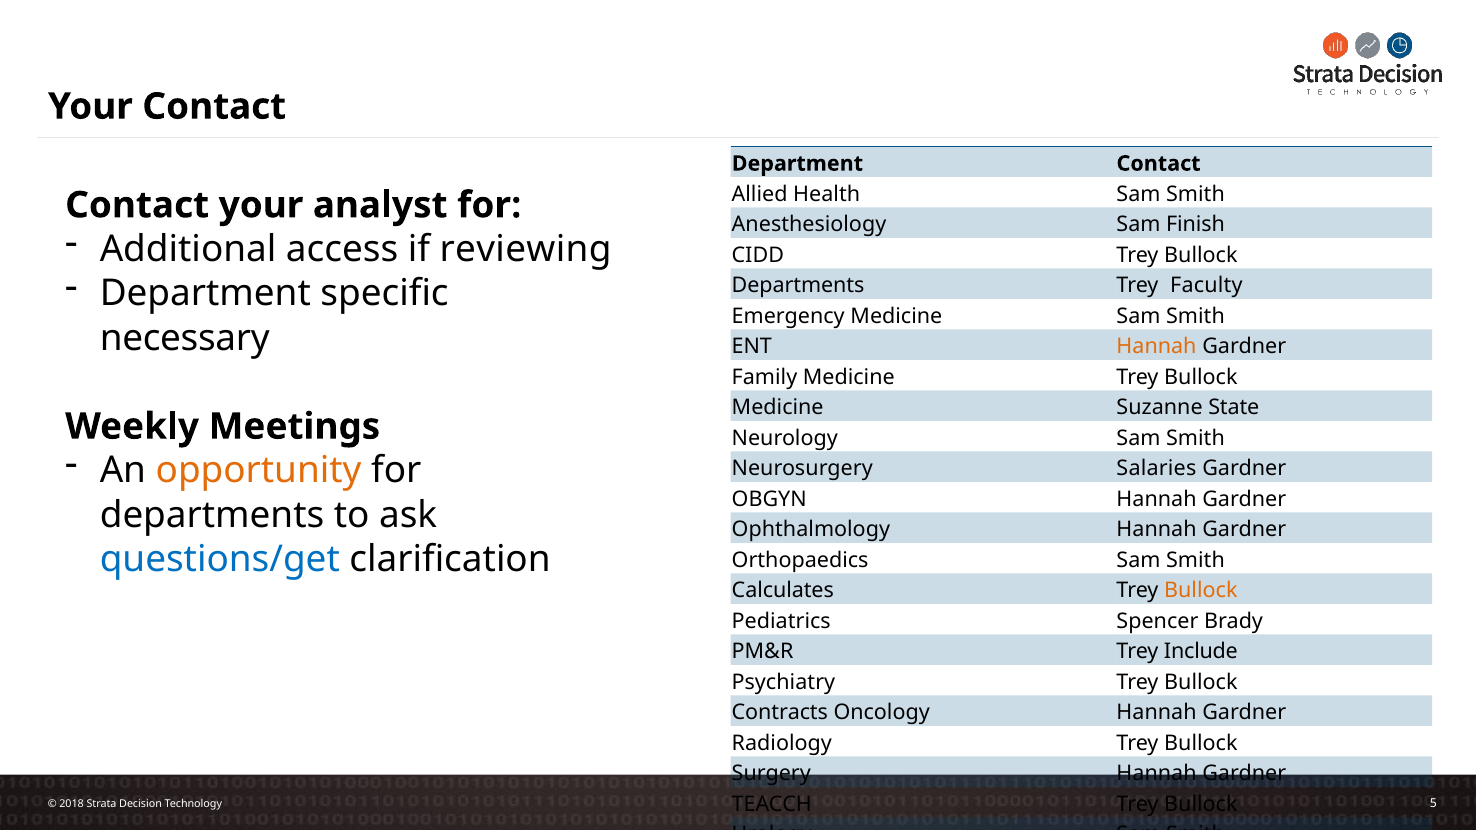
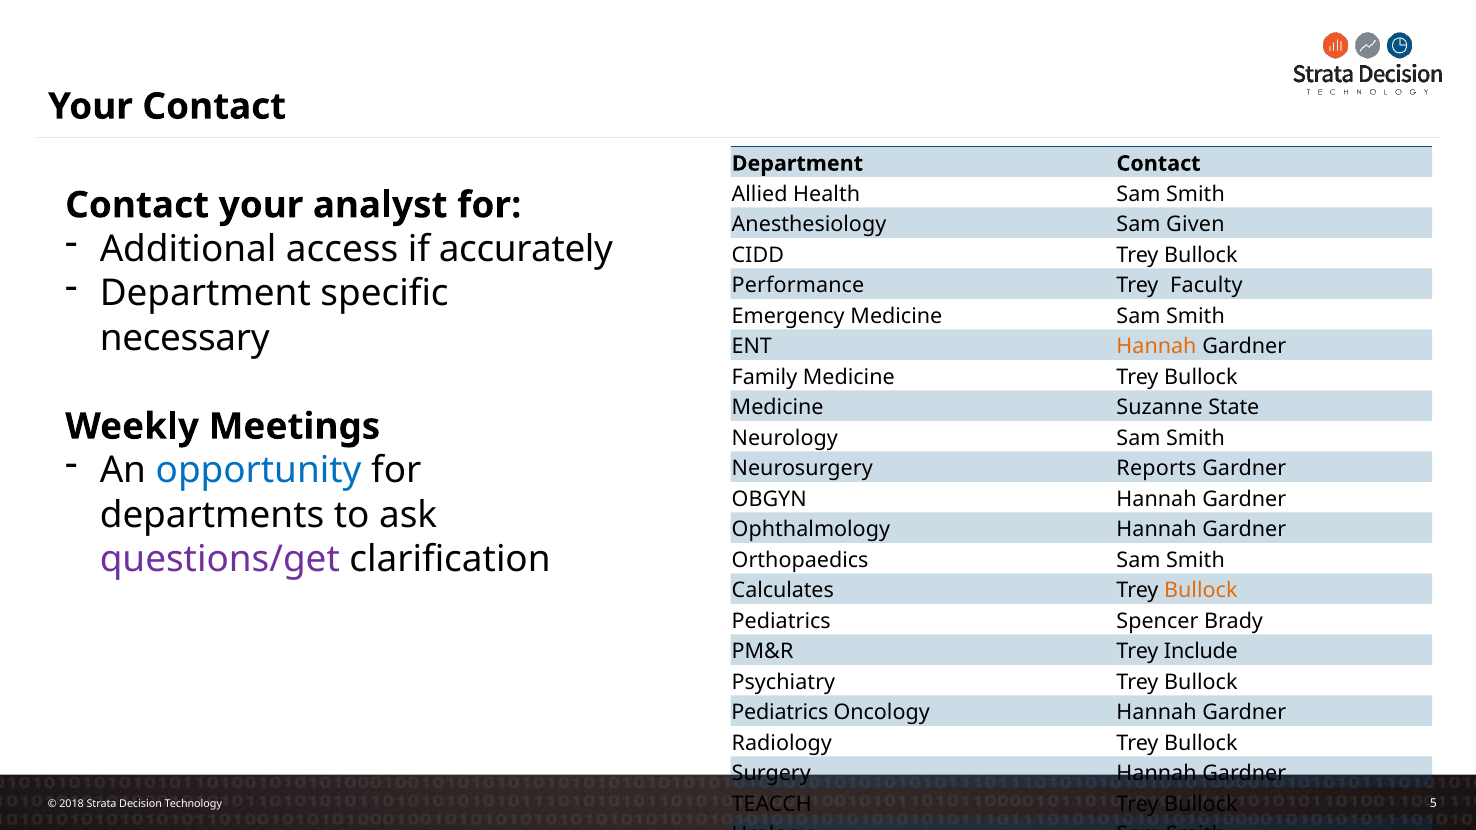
Finish: Finish -> Given
reviewing: reviewing -> accurately
Departments at (798, 286): Departments -> Performance
opportunity colour: orange -> blue
Salaries: Salaries -> Reports
questions/get colour: blue -> purple
Contracts at (780, 713): Contracts -> Pediatrics
